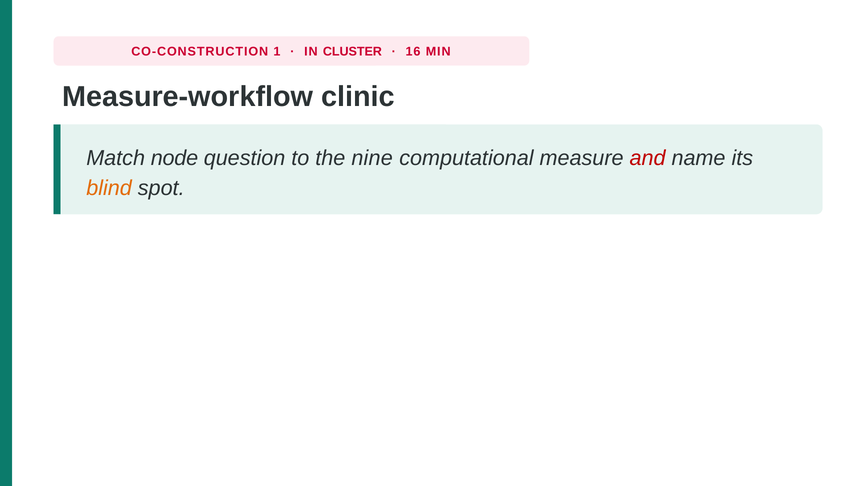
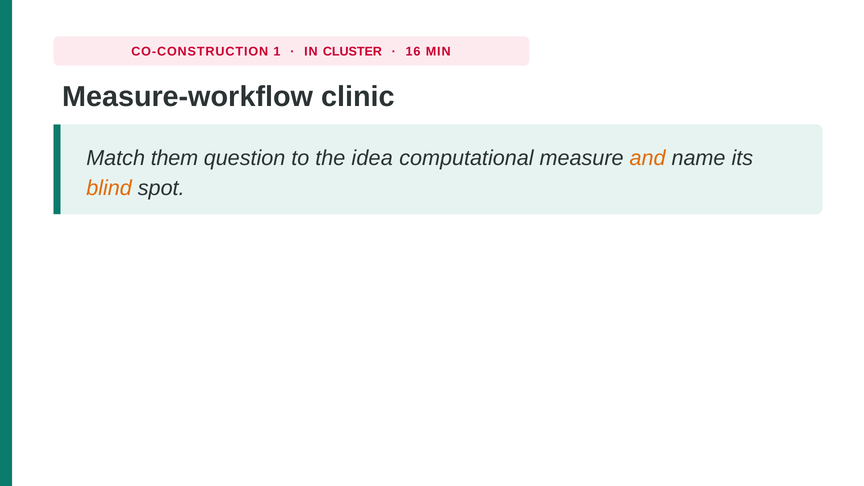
node: node -> them
nine: nine -> idea
and colour: red -> orange
